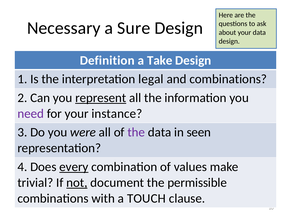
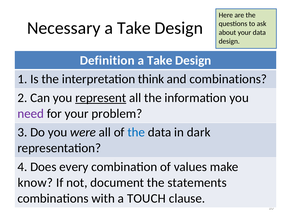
Sure at (134, 28): Sure -> Take
legal: legal -> think
instance: instance -> problem
the at (136, 132) colour: purple -> blue
seen: seen -> dark
every underline: present -> none
trivial: trivial -> know
not underline: present -> none
permissible: permissible -> statements
